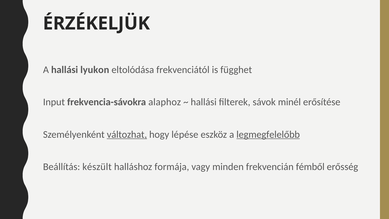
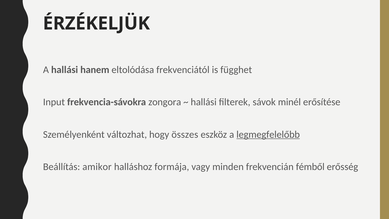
lyukon: lyukon -> hanem
alaphoz: alaphoz -> zongora
változhat underline: present -> none
lépése: lépése -> összes
készült: készült -> amikor
